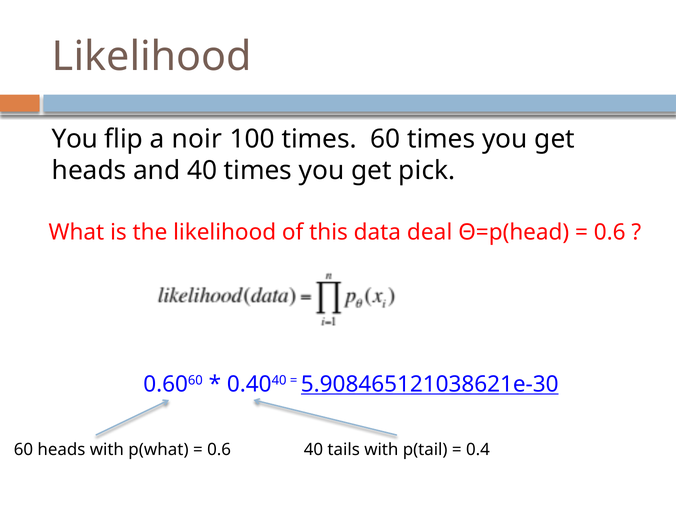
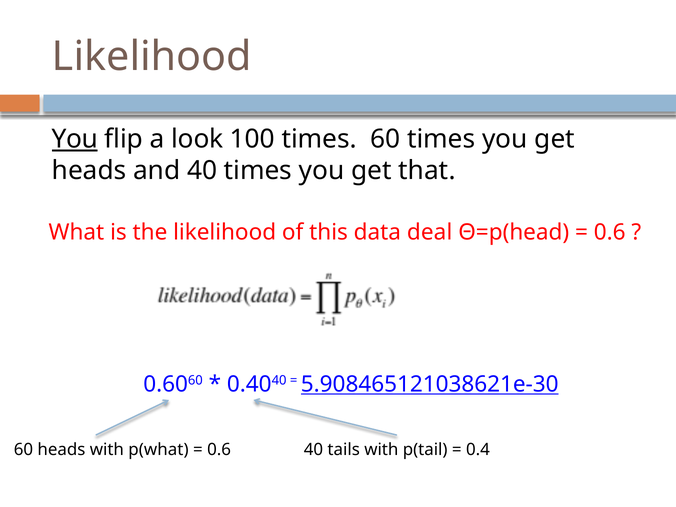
You at (75, 139) underline: none -> present
noir: noir -> look
pick: pick -> that
